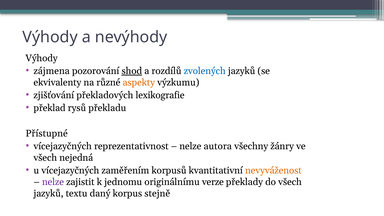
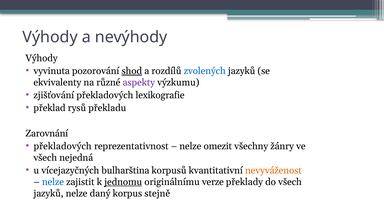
zájmena: zájmena -> vyvinuta
aspekty colour: orange -> purple
Přístupné: Přístupné -> Zarovnání
vícejazyčných at (63, 146): vícejazyčných -> překladových
autora: autora -> omezit
zaměřením: zaměřením -> bulharština
nelze at (53, 182) colour: purple -> blue
jednomu underline: none -> present
jazyků textu: textu -> nelze
